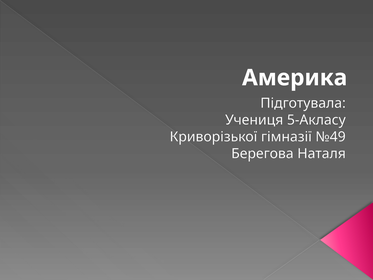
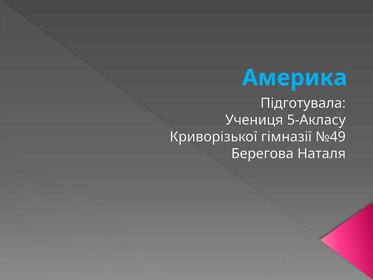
Америка colour: white -> light blue
